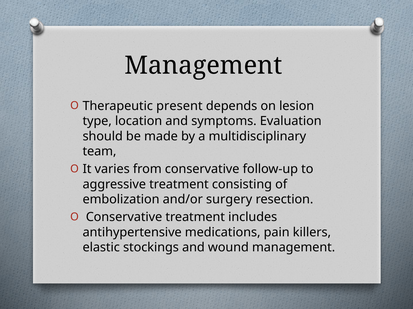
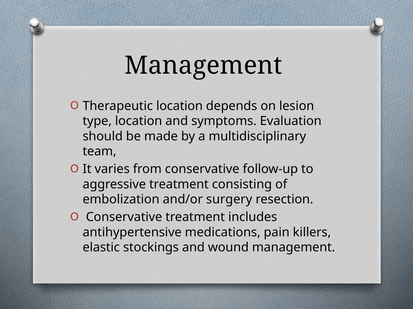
Therapeutic present: present -> location
